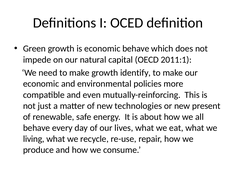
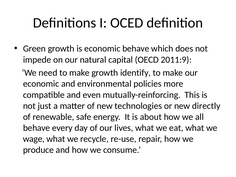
2011:1: 2011:1 -> 2011:9
present: present -> directly
living: living -> wage
